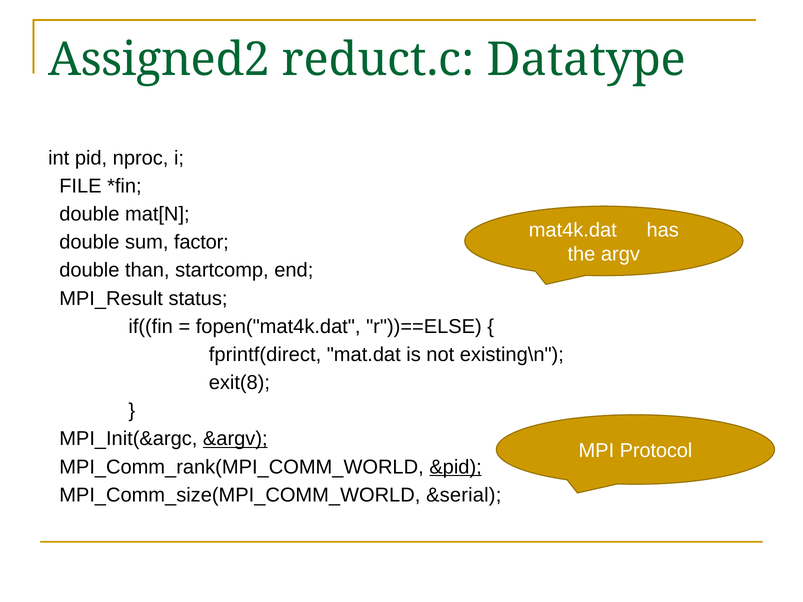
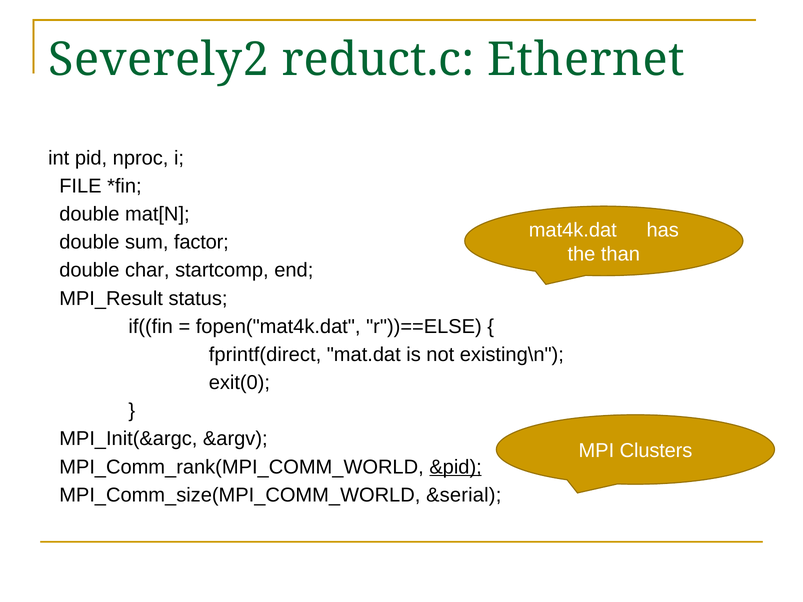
Assigned2: Assigned2 -> Severely2
Datatype: Datatype -> Ethernet
argv: argv -> than
than: than -> char
exit(8: exit(8 -> exit(0
&argv underline: present -> none
Protocol: Protocol -> Clusters
